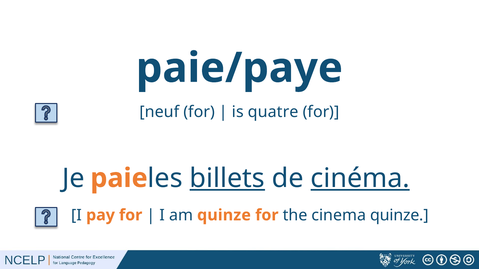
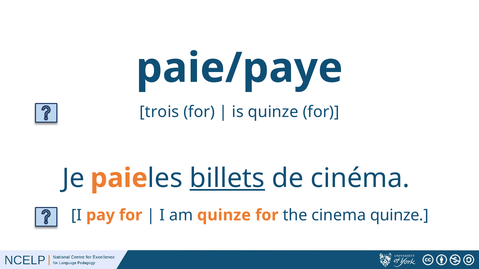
neuf: neuf -> trois
is quatre: quatre -> quinze
cinéma underline: present -> none
